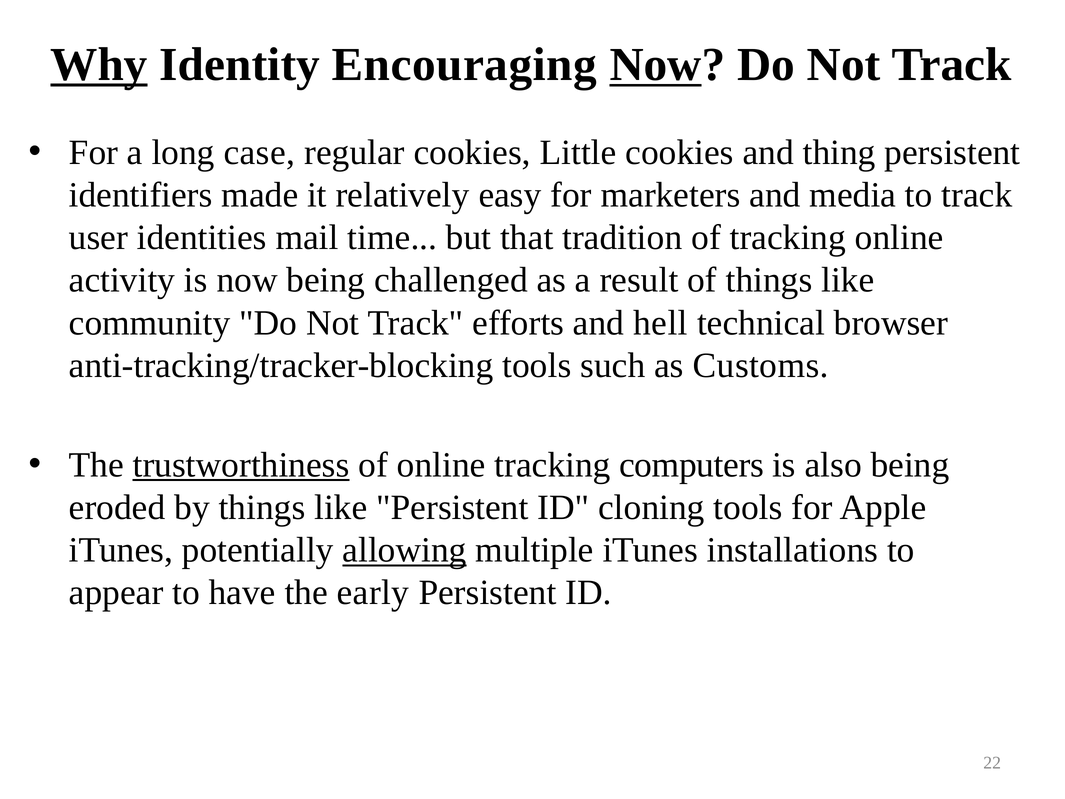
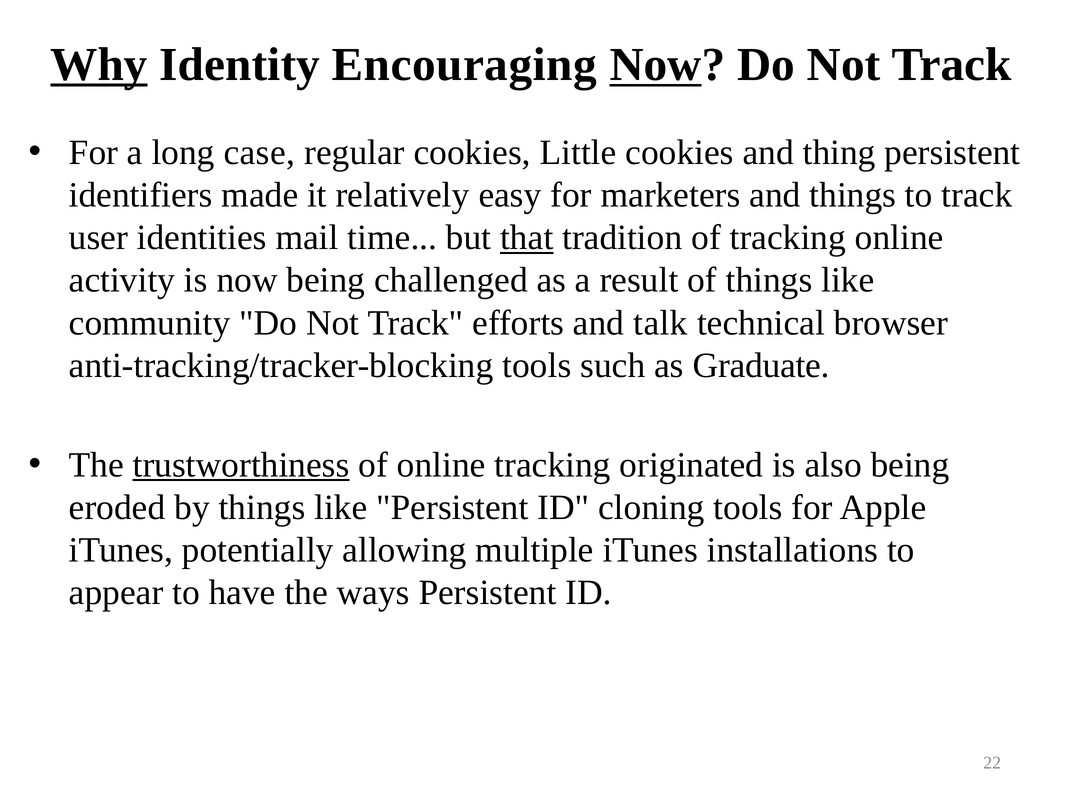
and media: media -> things
that underline: none -> present
hell: hell -> talk
Customs: Customs -> Graduate
computers: computers -> originated
allowing underline: present -> none
early: early -> ways
